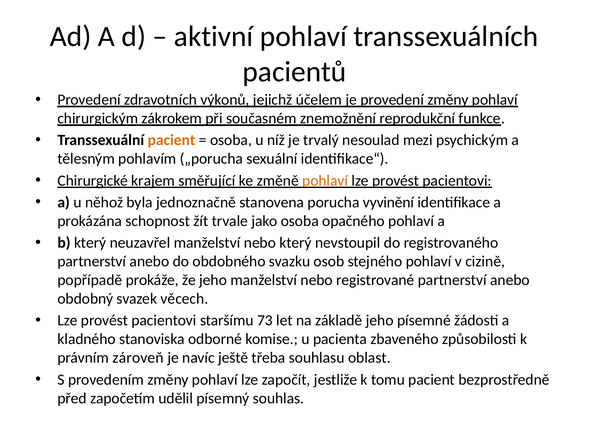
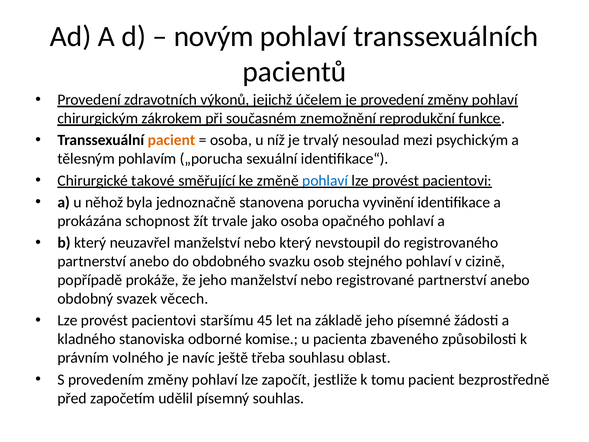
aktivní: aktivní -> novým
krajem: krajem -> takové
pohlaví at (325, 181) colour: orange -> blue
73: 73 -> 45
zároveň: zároveň -> volného
